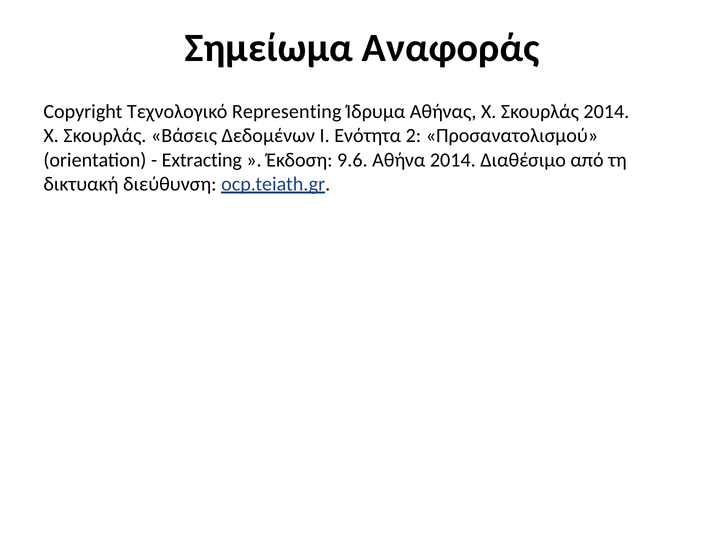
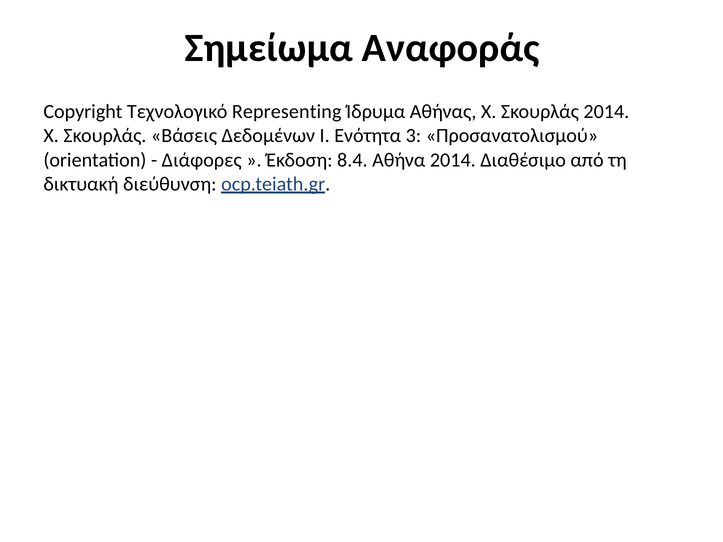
2: 2 -> 3
Extracting: Extracting -> Διάφορες
9.6: 9.6 -> 8.4
